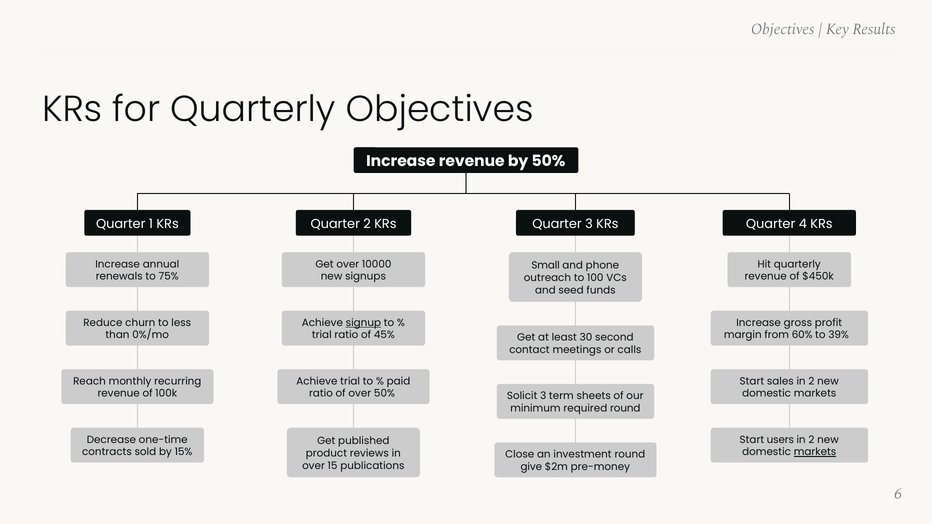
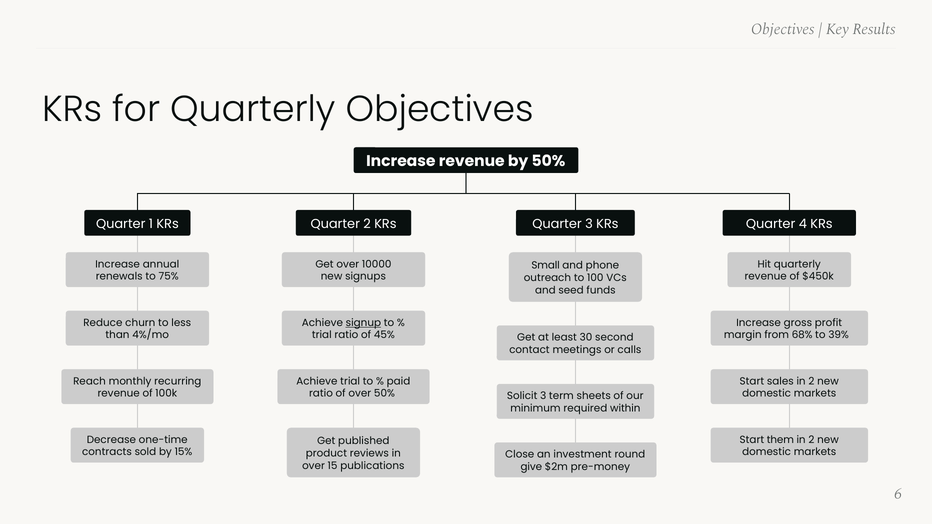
0%/mo: 0%/mo -> 4%/mo
60%: 60% -> 68%
required round: round -> within
users: users -> them
markets at (815, 452) underline: present -> none
